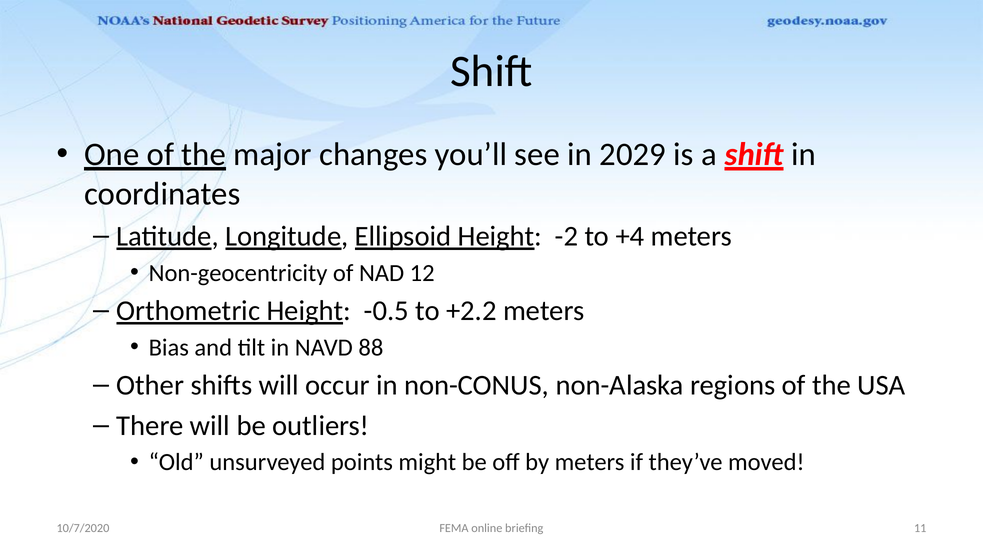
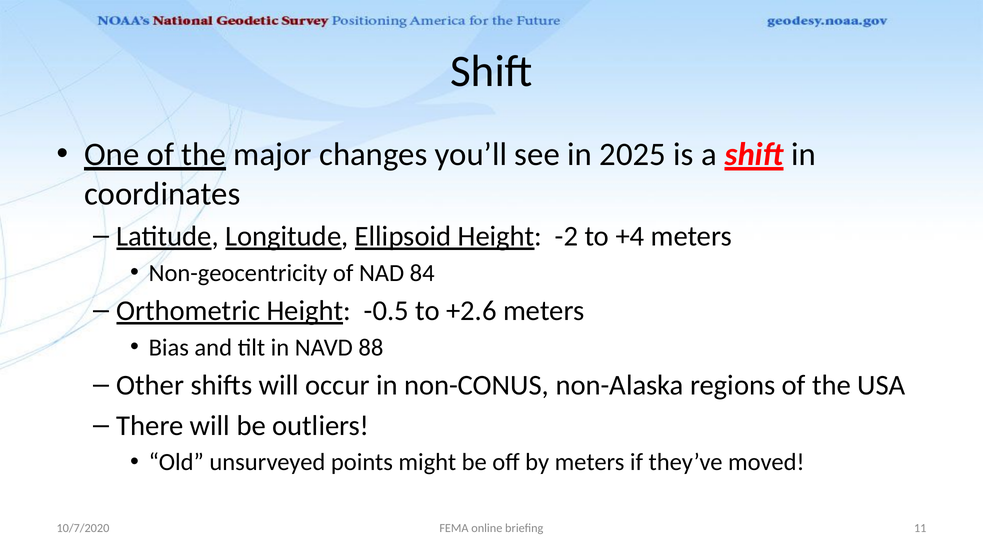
2029: 2029 -> 2025
12: 12 -> 84
+2.2: +2.2 -> +2.6
